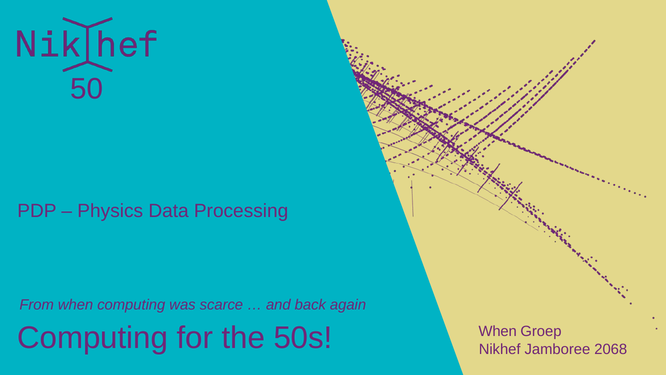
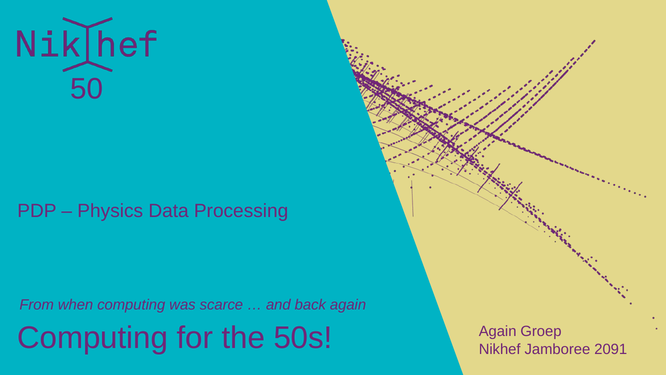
When at (498, 331): When -> Again
2068: 2068 -> 2091
